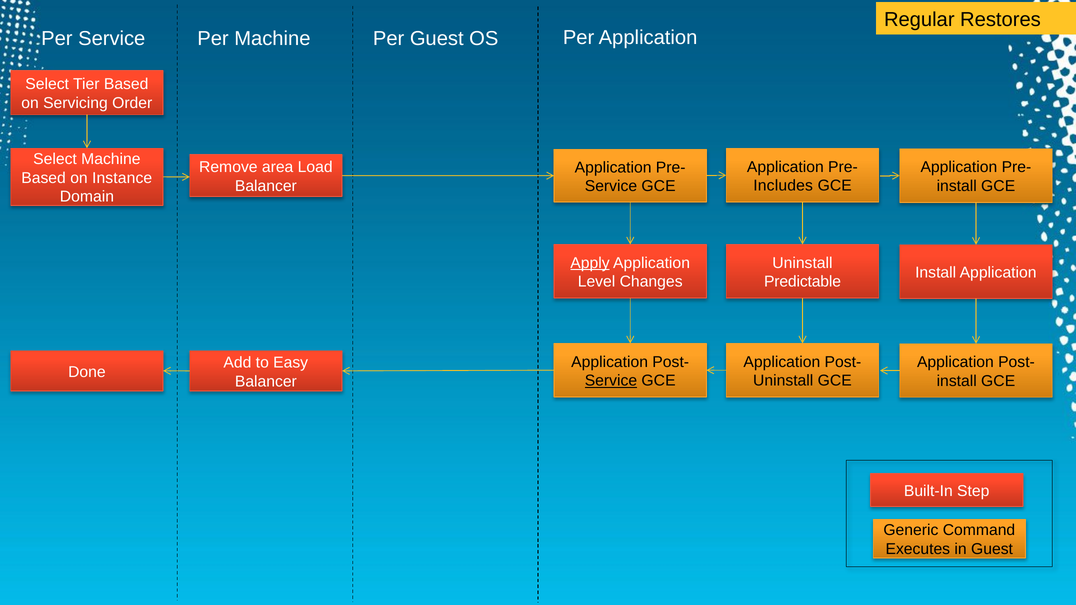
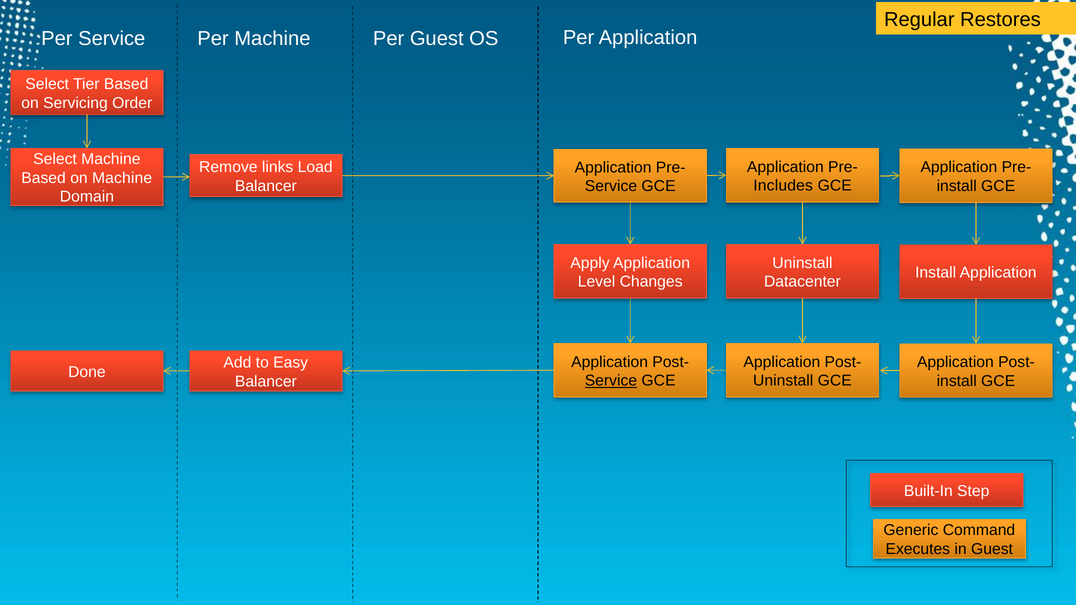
area: area -> links
on Instance: Instance -> Machine
Apply underline: present -> none
Predictable: Predictable -> Datacenter
